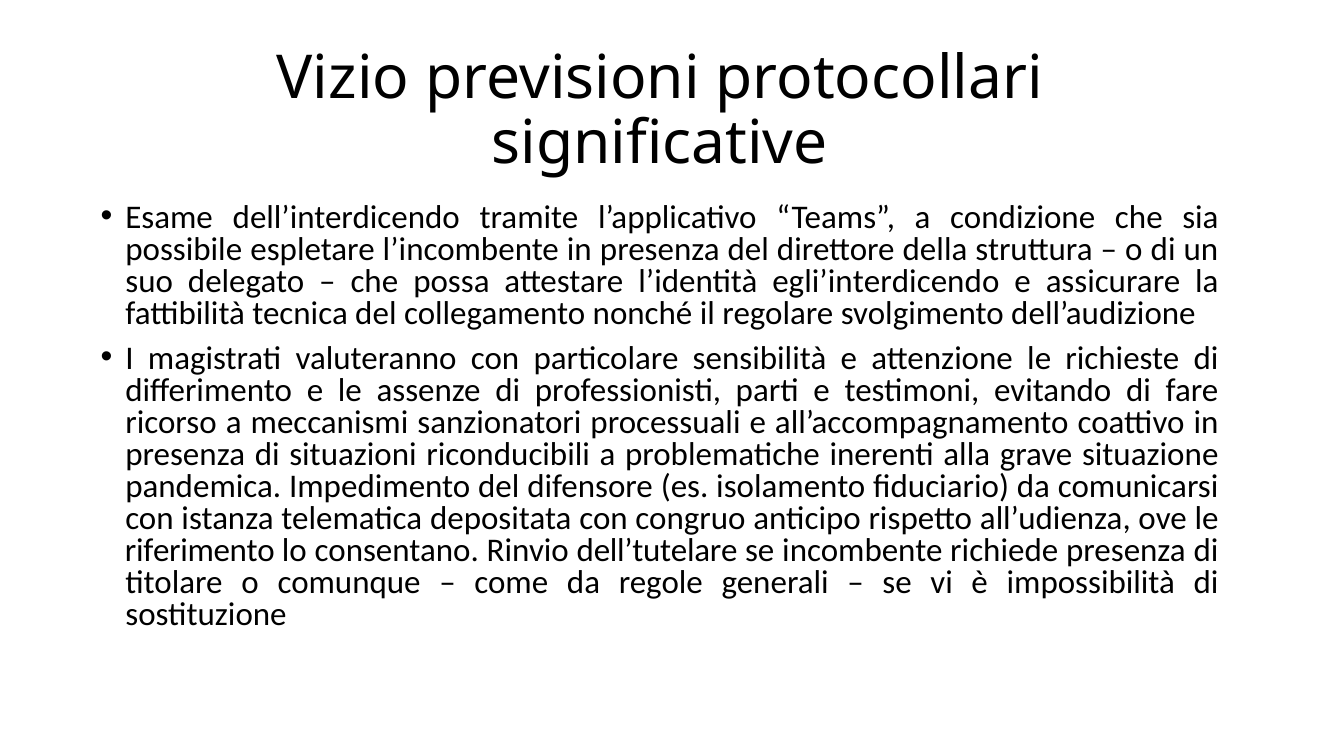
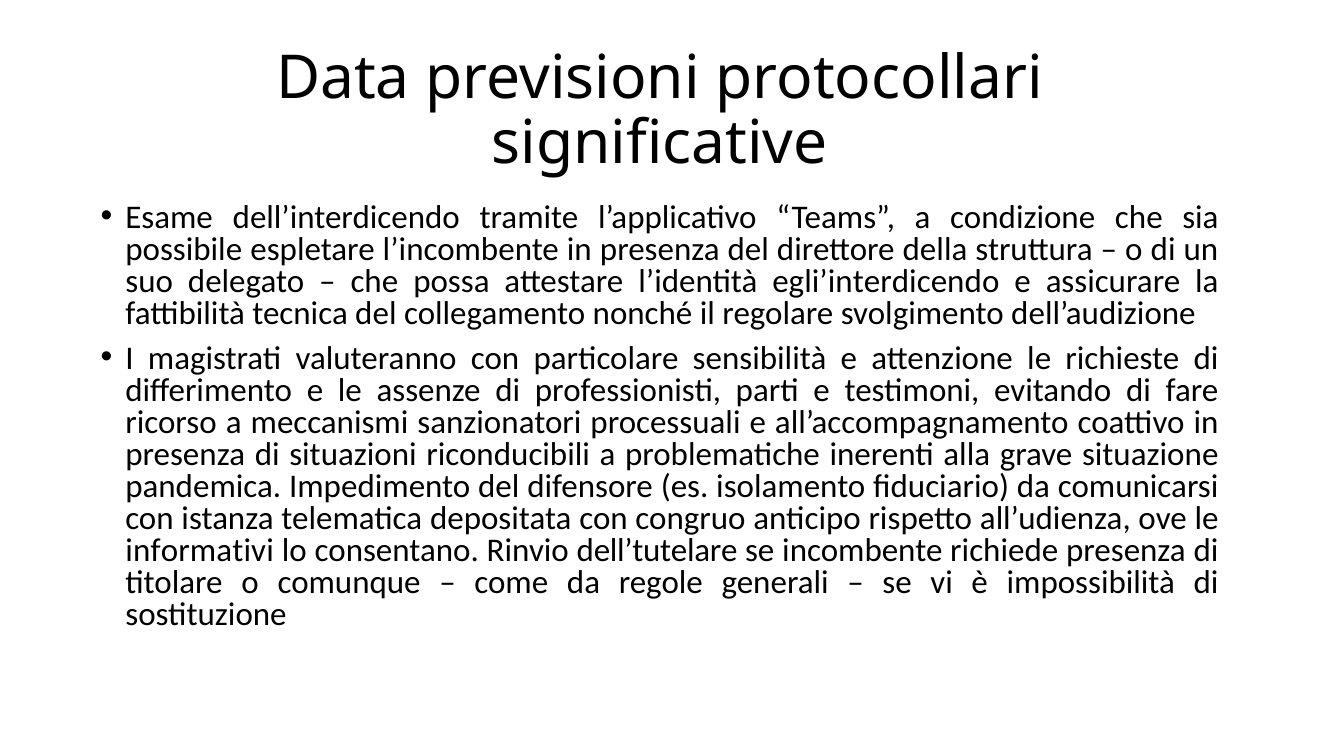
Vizio: Vizio -> Data
riferimento: riferimento -> informativi
